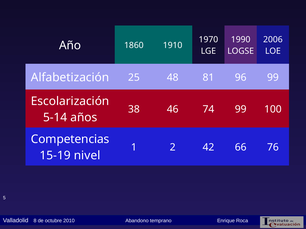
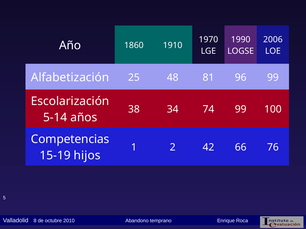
46: 46 -> 34
nivel: nivel -> hijos
